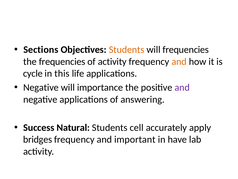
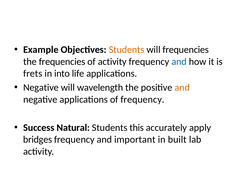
Sections: Sections -> Example
and at (179, 61) colour: orange -> blue
cycle: cycle -> frets
this: this -> into
importance: importance -> wavelength
and at (182, 87) colour: purple -> orange
of answering: answering -> frequency
cell: cell -> this
have: have -> built
